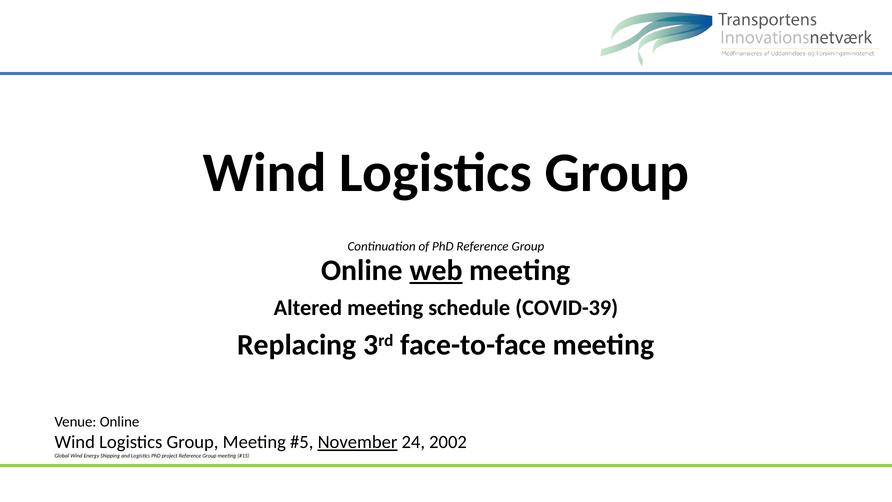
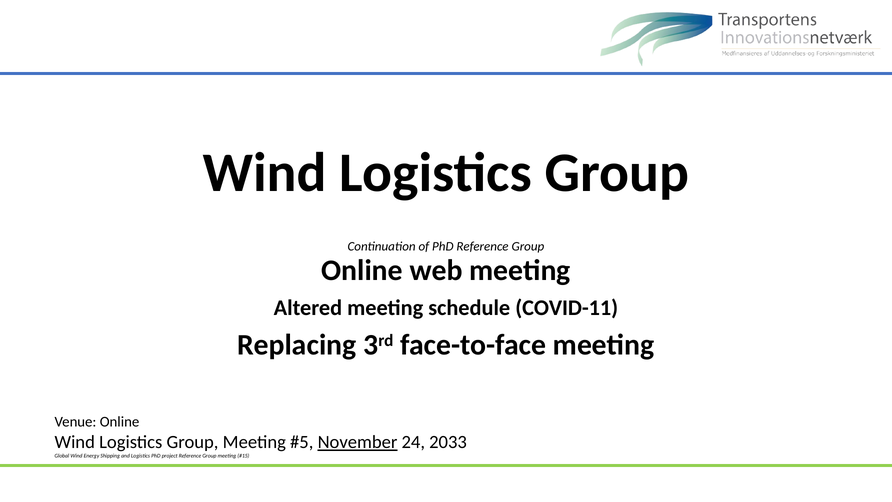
web underline: present -> none
COVID-39: COVID-39 -> COVID-11
2002: 2002 -> 2033
